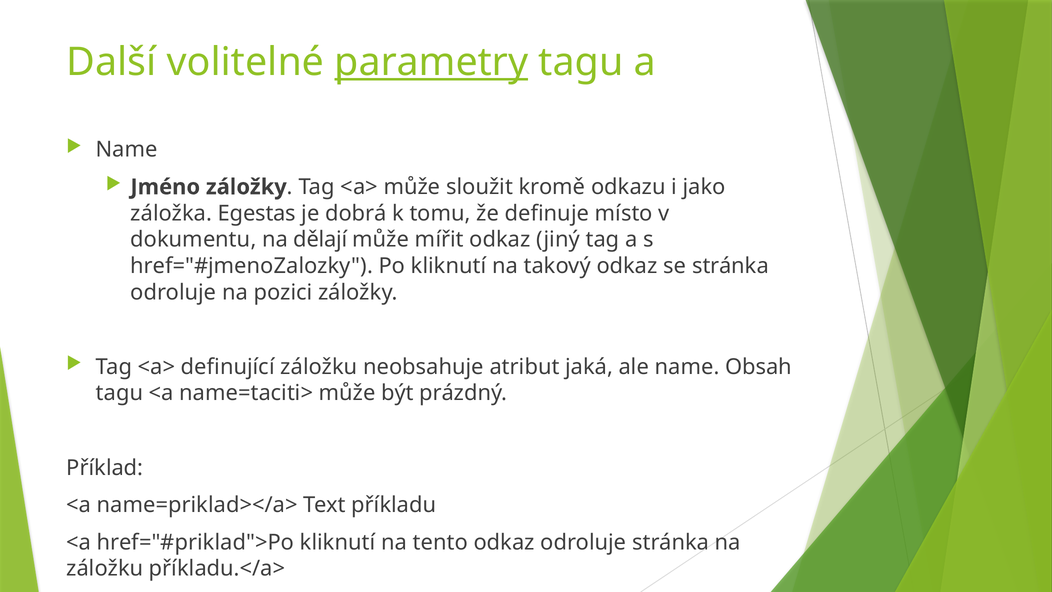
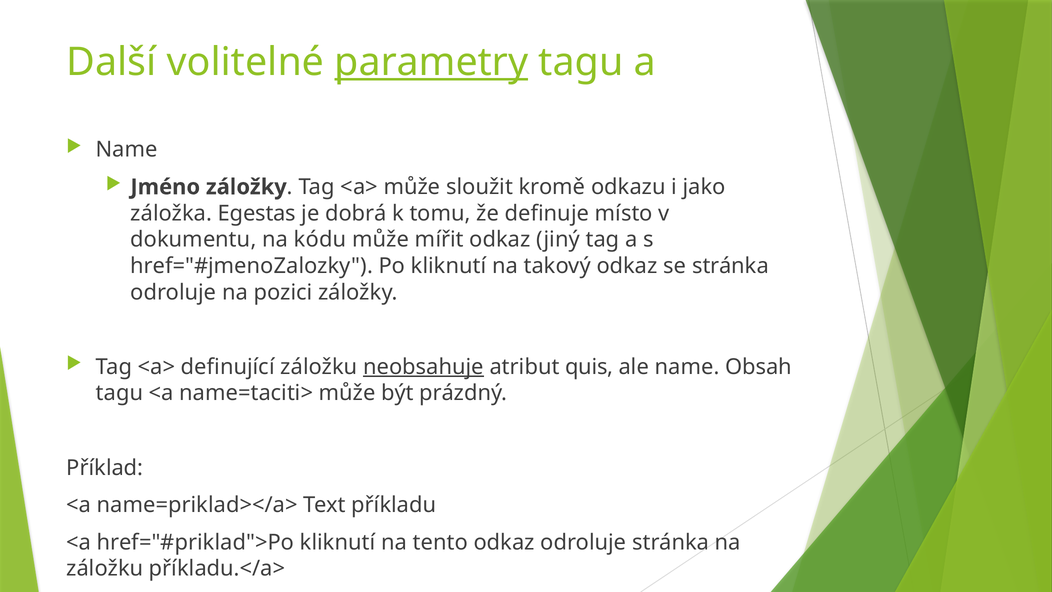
dělají: dělají -> kódu
neobsahuje underline: none -> present
jaká: jaká -> quis
